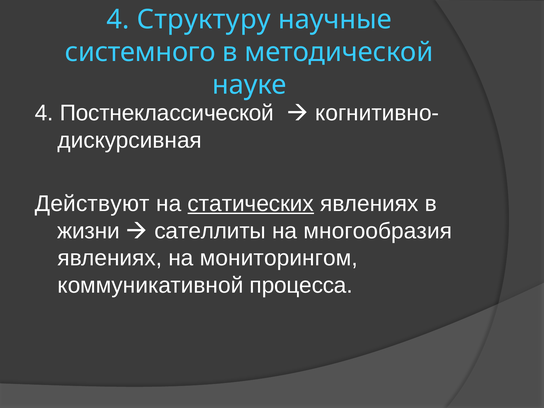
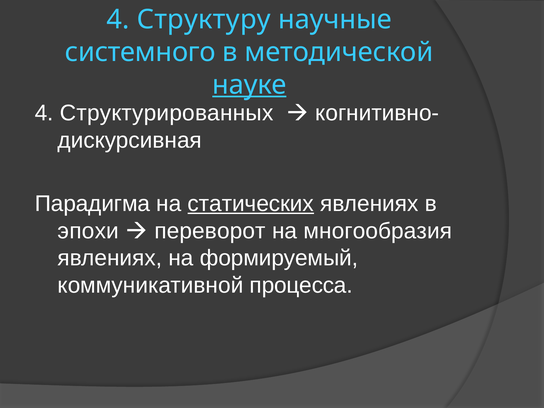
науке underline: none -> present
Постнеклассической: Постнеклассической -> Структурированных
Действуют: Действуют -> Парадигма
жизни: жизни -> эпохи
сателлиты: сателлиты -> переворот
мониторингом: мониторингом -> формируемый
